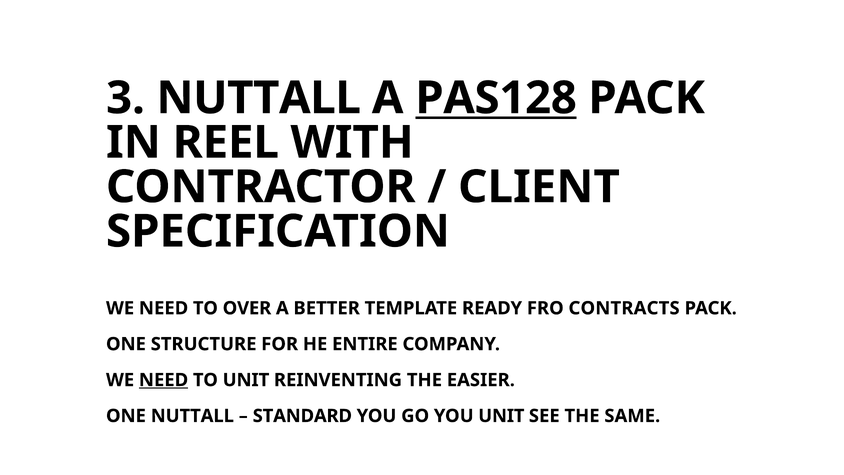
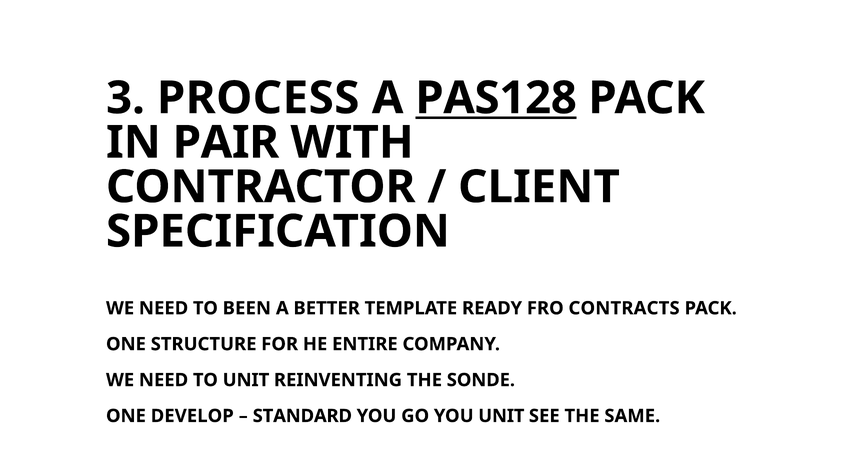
3 NUTTALL: NUTTALL -> PROCESS
REEL: REEL -> PAIR
OVER: OVER -> BEEN
NEED at (164, 380) underline: present -> none
EASIER: EASIER -> SONDE
ONE NUTTALL: NUTTALL -> DEVELOP
